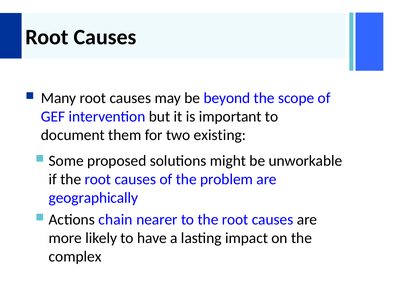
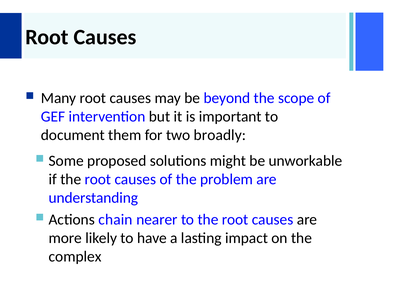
existing: existing -> broadly
geographically: geographically -> understanding
